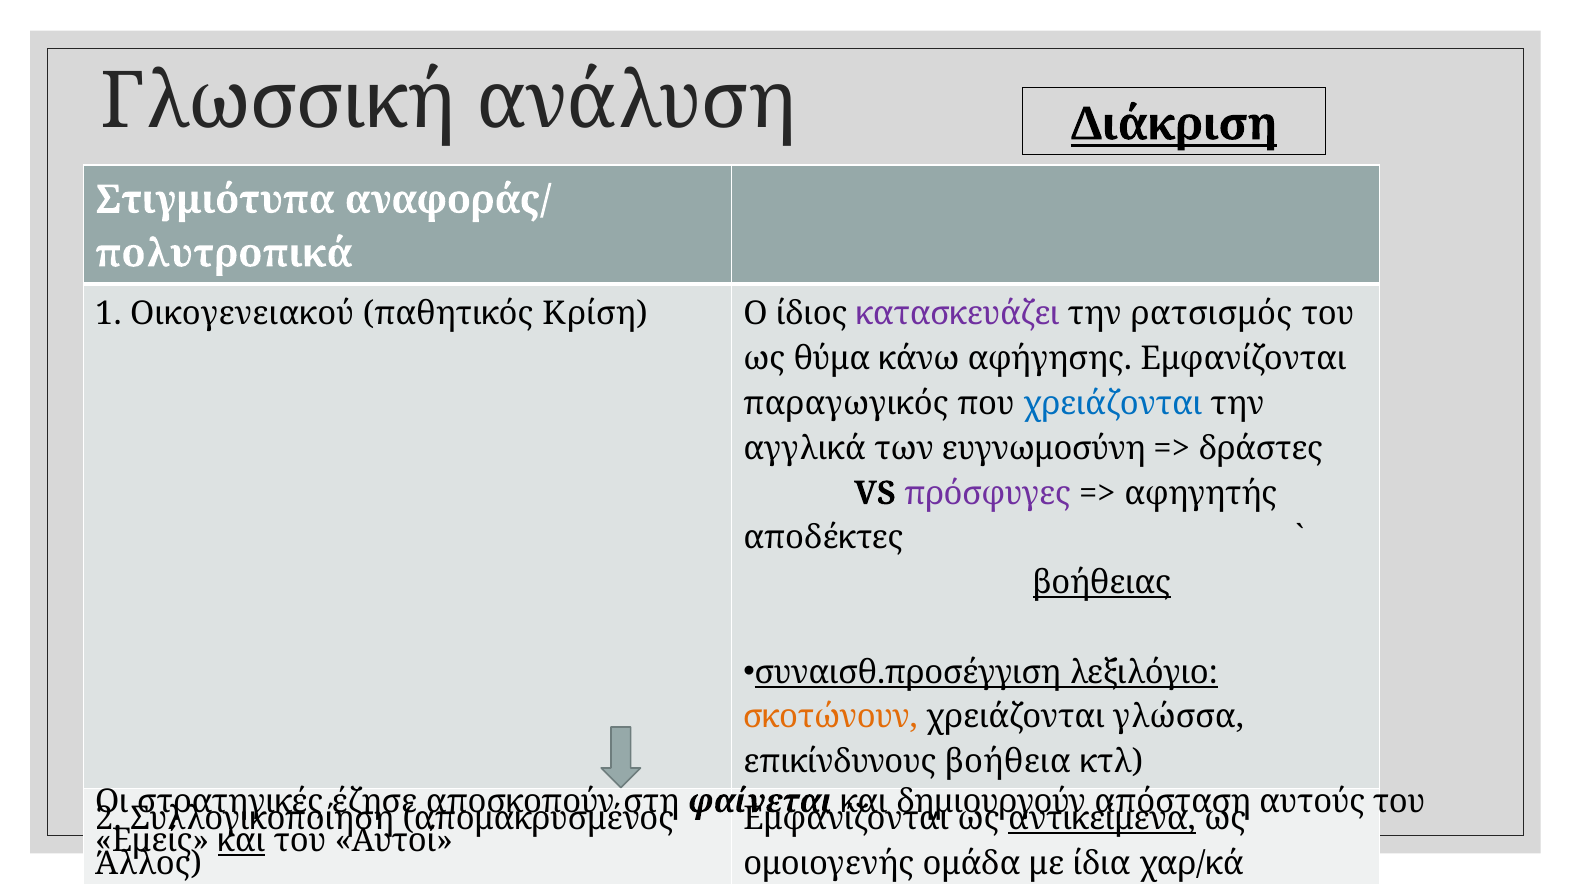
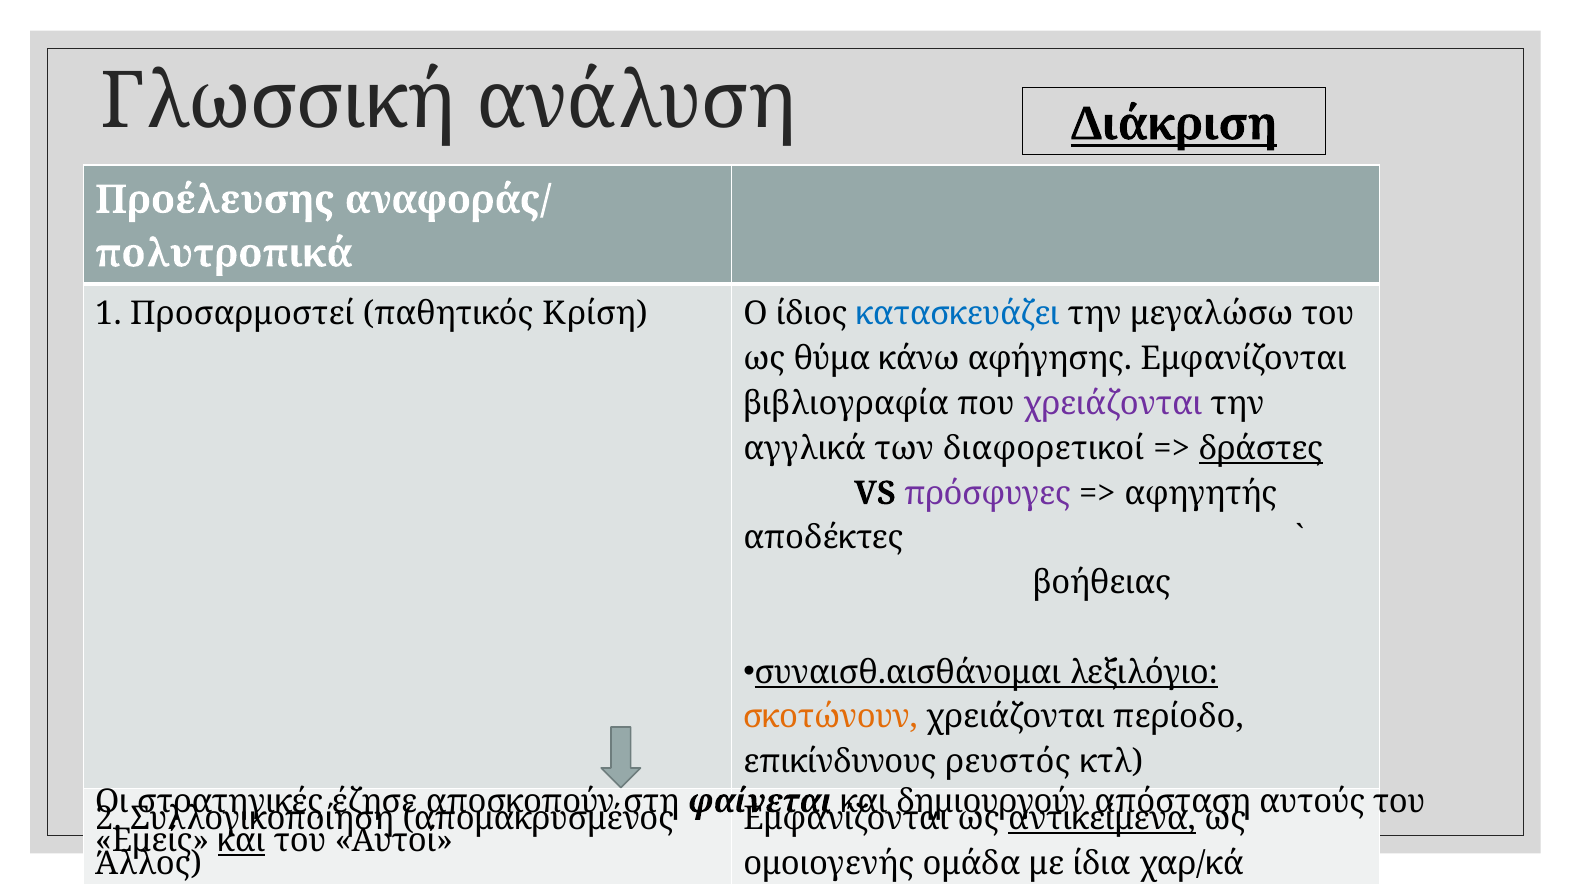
Στιγμιότυπα: Στιγμιότυπα -> Προέλευσης
Οικογενειακού: Οικογενειακού -> Προσαρμοστεί
κατασκευάζει colour: purple -> blue
ρατσισμός: ρατσισμός -> μεγαλώσω
παραγωγικός: παραγωγικός -> βιβλιογραφία
χρειάζονται at (1113, 404) colour: blue -> purple
ευγνωμοσύνη: ευγνωμοσύνη -> διαφορετικοί
δράστες underline: none -> present
βοήθειας underline: present -> none
συναισθ.προσέγγιση: συναισθ.προσέγγιση -> συναισθ.αισθάνομαι
γλώσσα: γλώσσα -> περίοδο
βοήθεια: βοήθεια -> ρευστός
